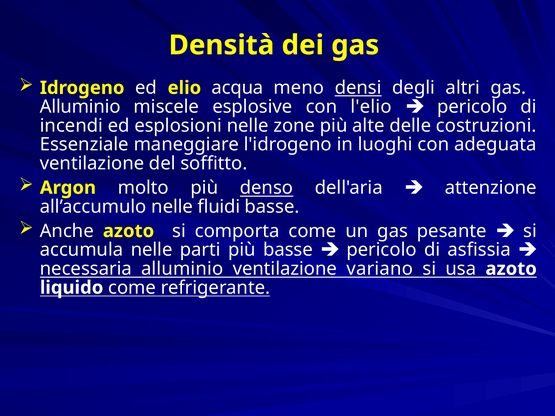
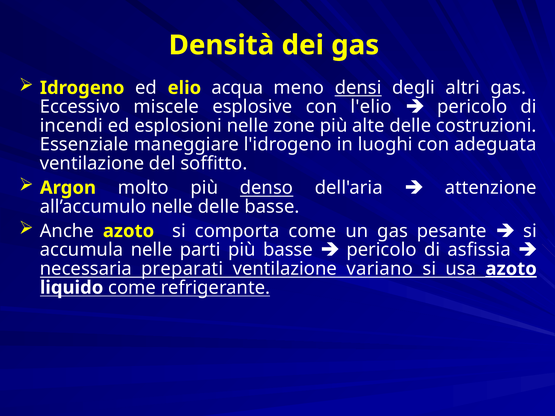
Alluminio at (80, 107): Alluminio -> Eccessivo
nelle fluidi: fluidi -> delle
necessaria alluminio: alluminio -> preparati
azoto at (511, 269) underline: none -> present
